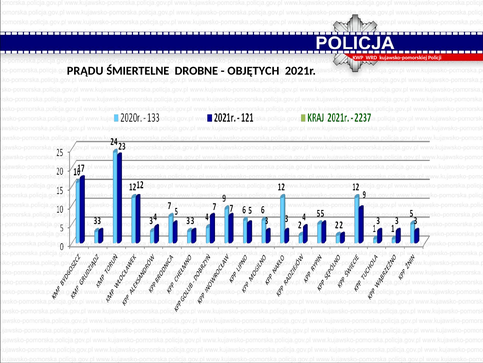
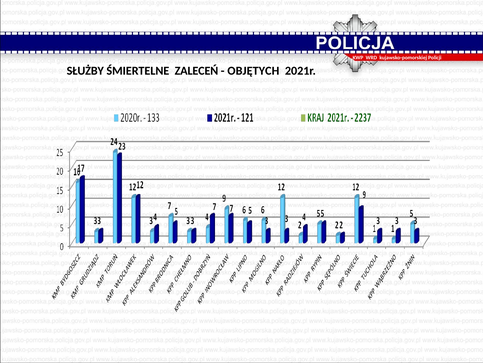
PRĄDU: PRĄDU -> SŁUŻBY
DROBNE: DROBNE -> ZALECEŃ
